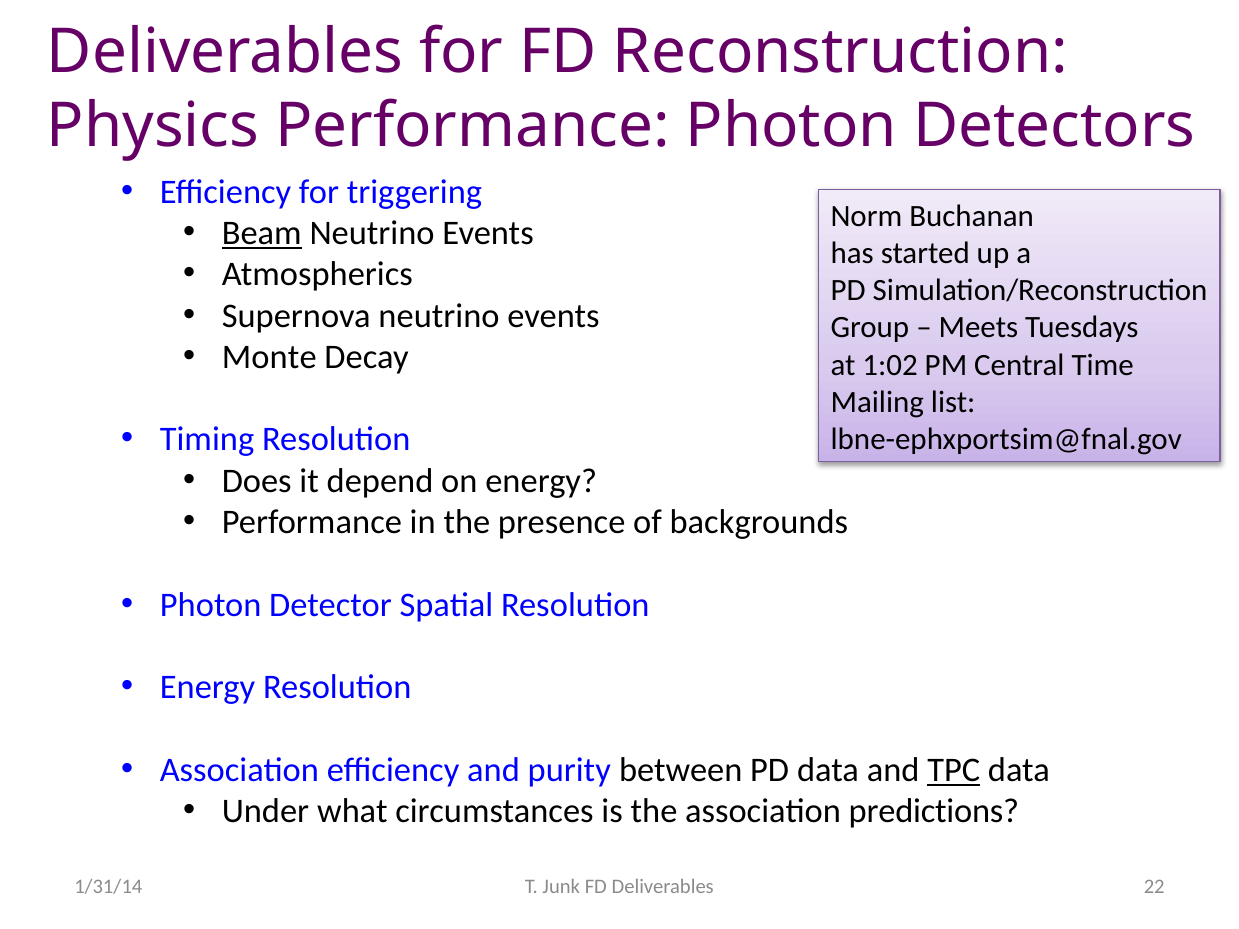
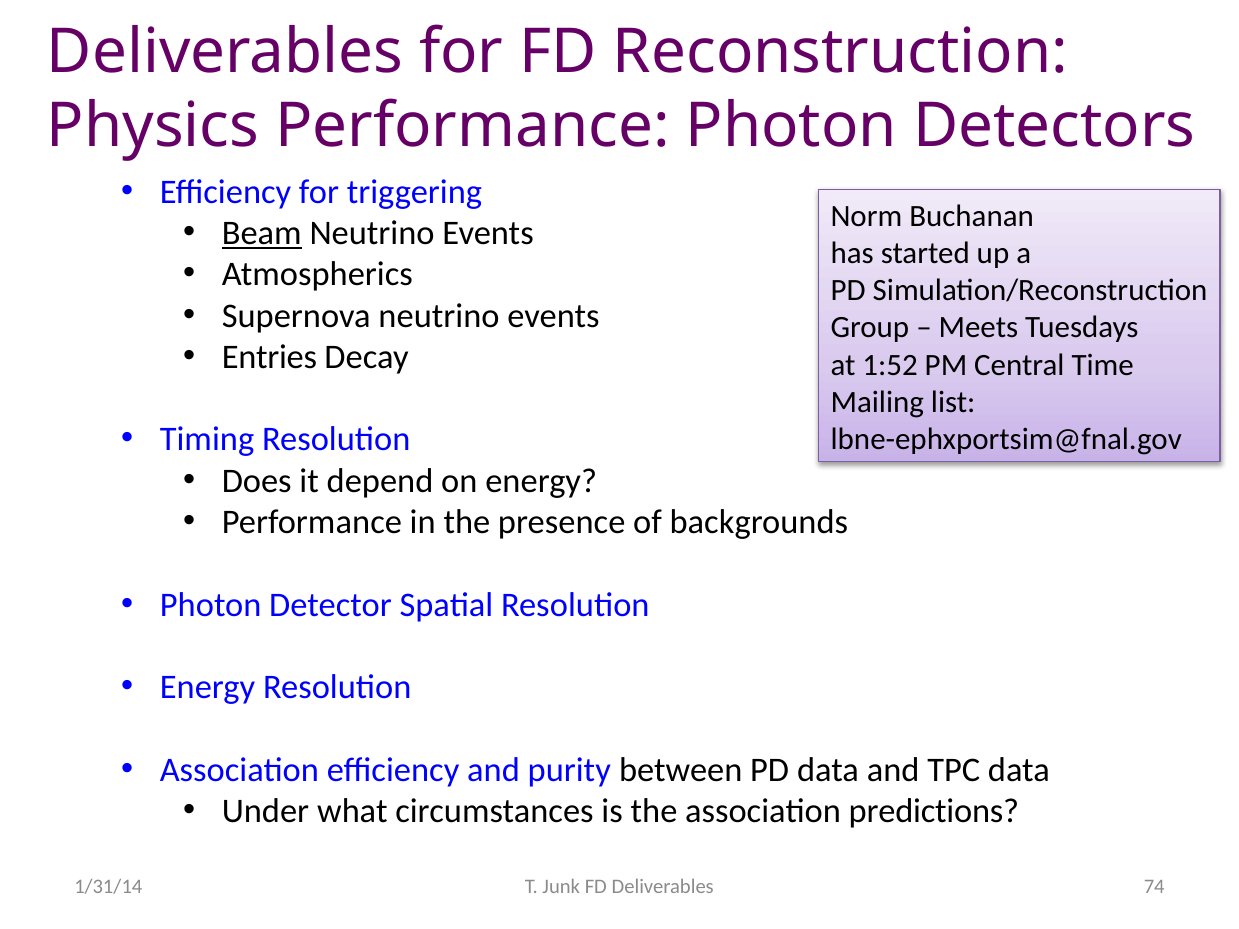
Monte: Monte -> Entries
1:02: 1:02 -> 1:52
TPC underline: present -> none
22: 22 -> 74
